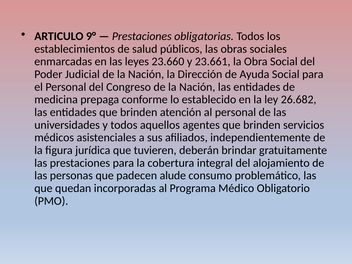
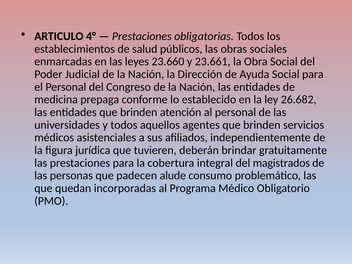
9°: 9° -> 4°
alojamiento: alojamiento -> magistrados
